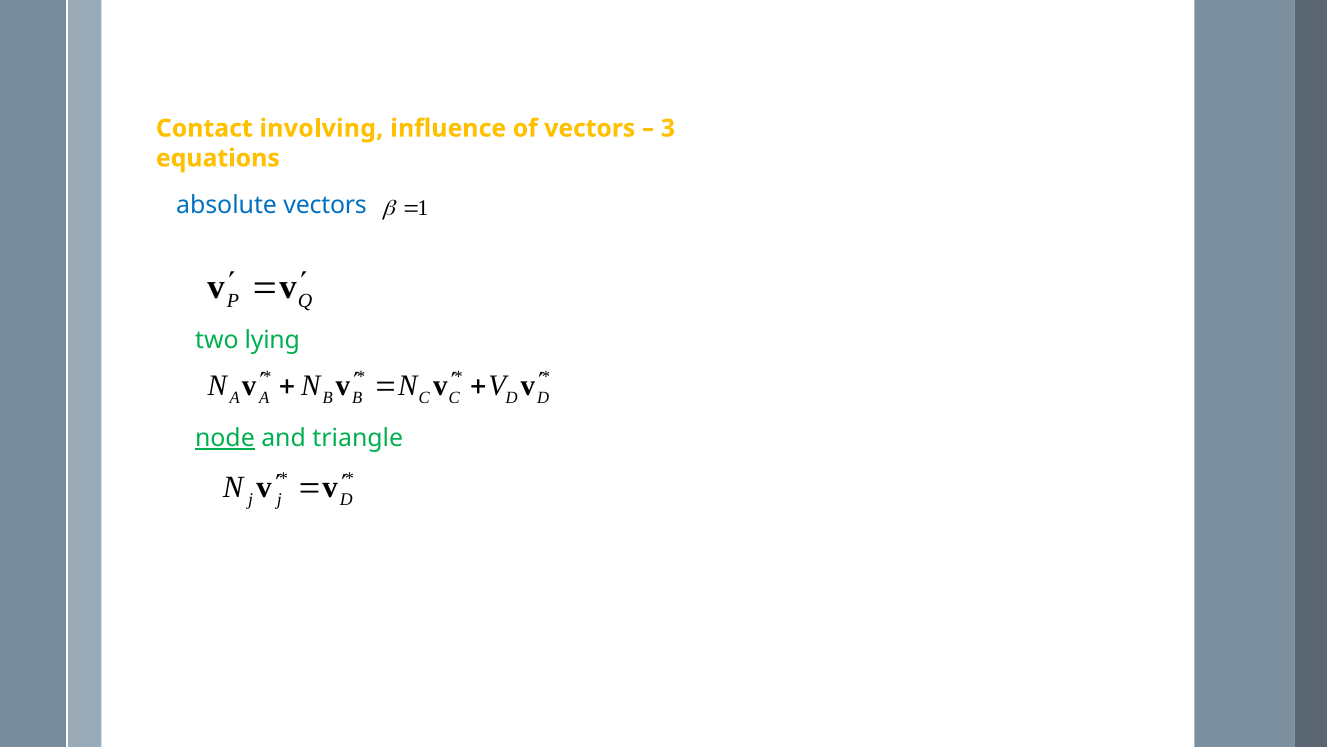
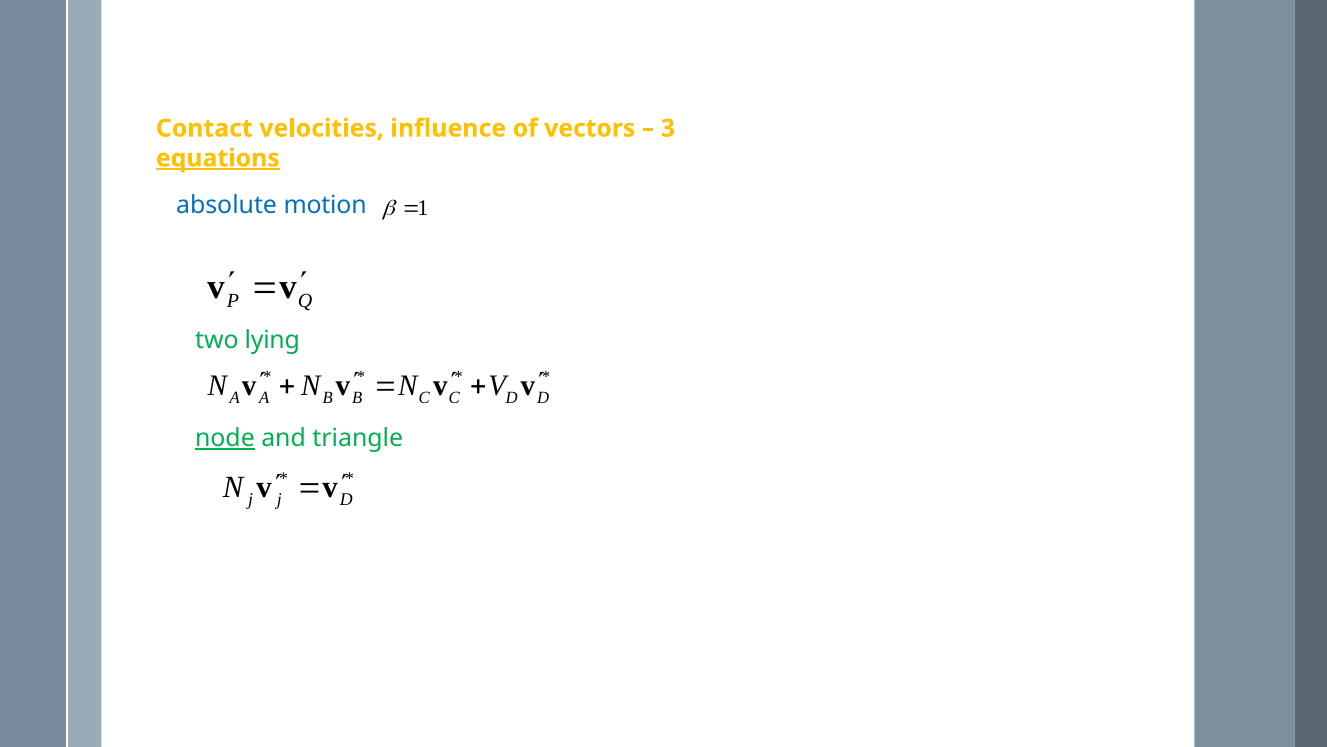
involving: involving -> velocities
equations underline: none -> present
absolute vectors: vectors -> motion
